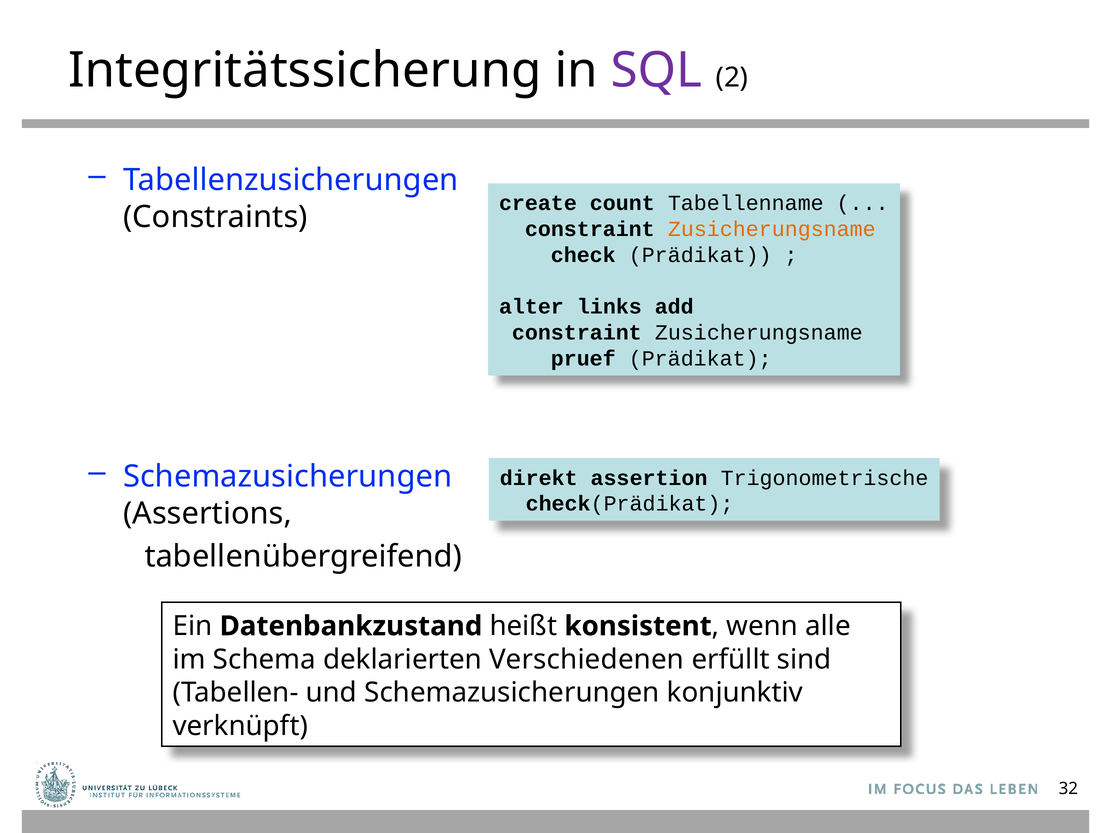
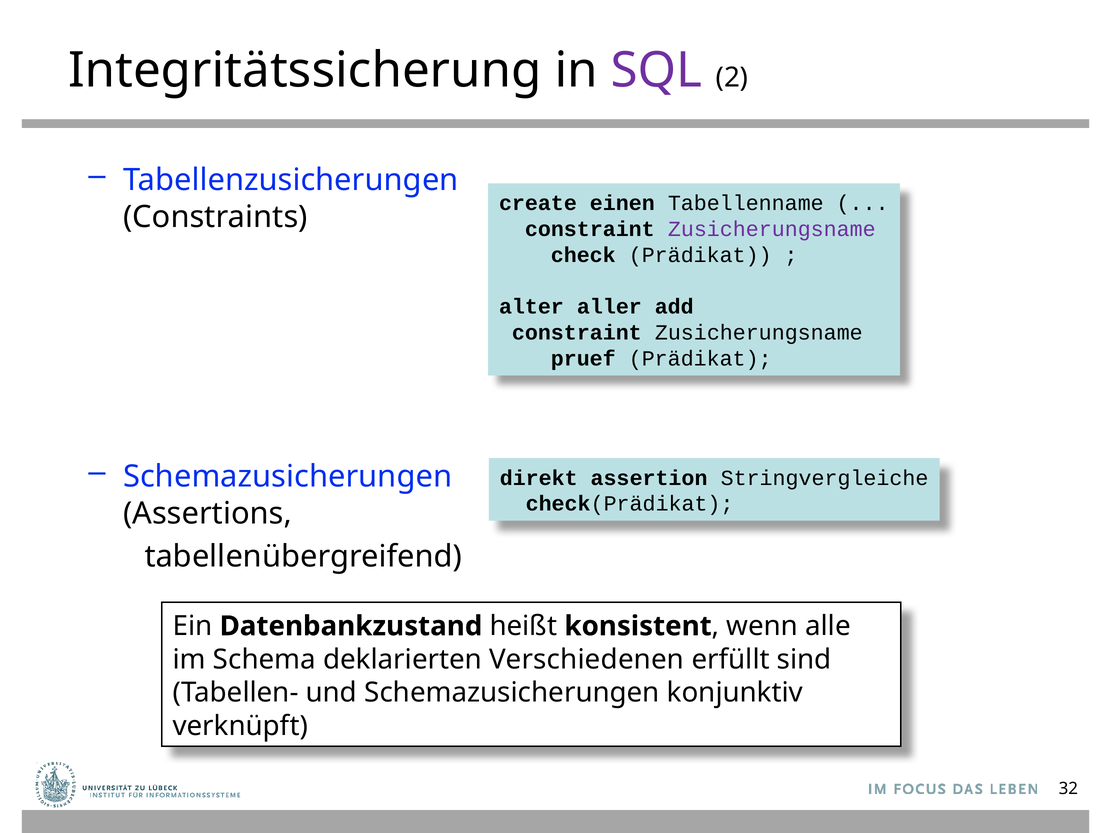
count: count -> einen
Zusicherungsname at (772, 229) colour: orange -> purple
links: links -> aller
Trigonometrische: Trigonometrische -> Stringvergleiche
